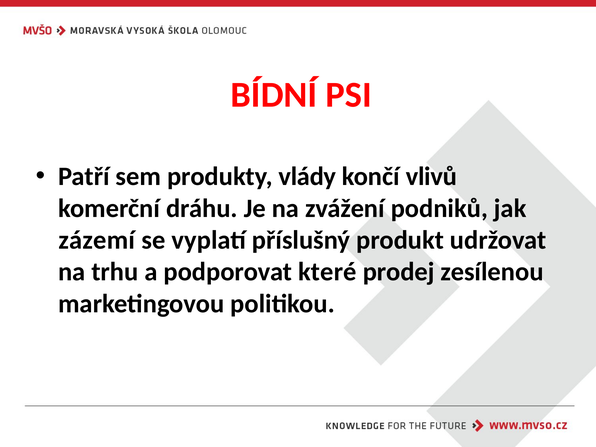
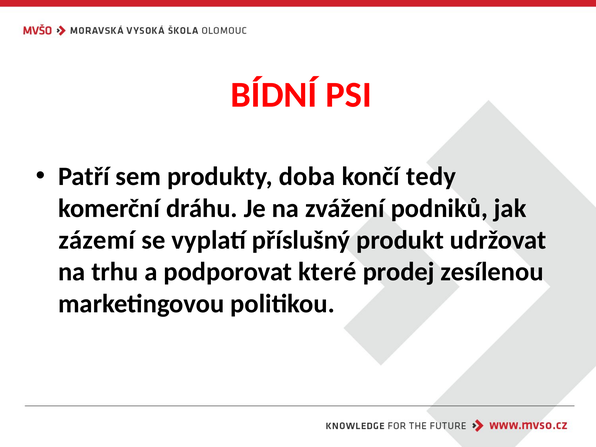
vlády: vlády -> doba
vlivů: vlivů -> tedy
